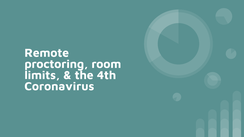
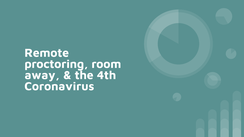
limits: limits -> away
